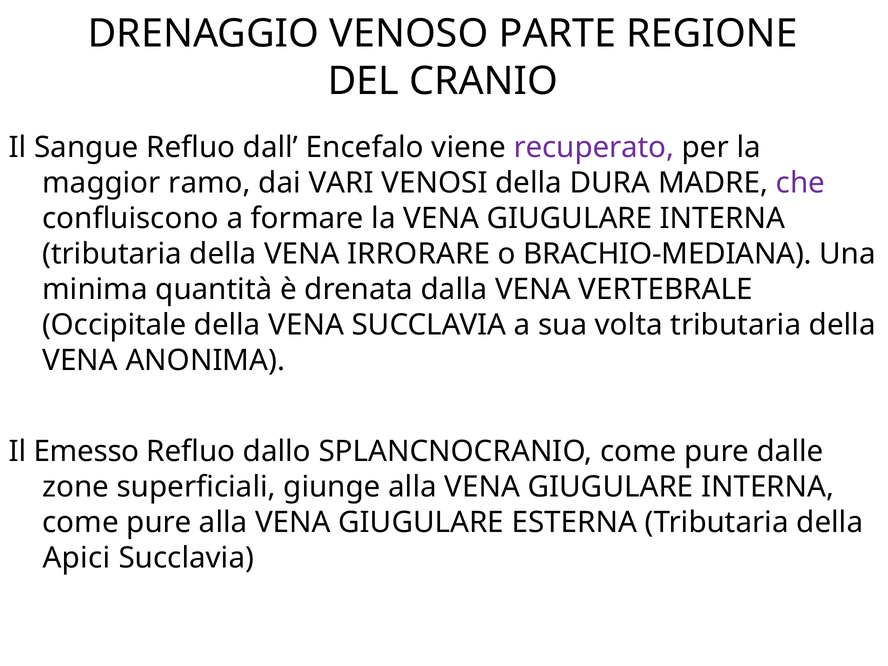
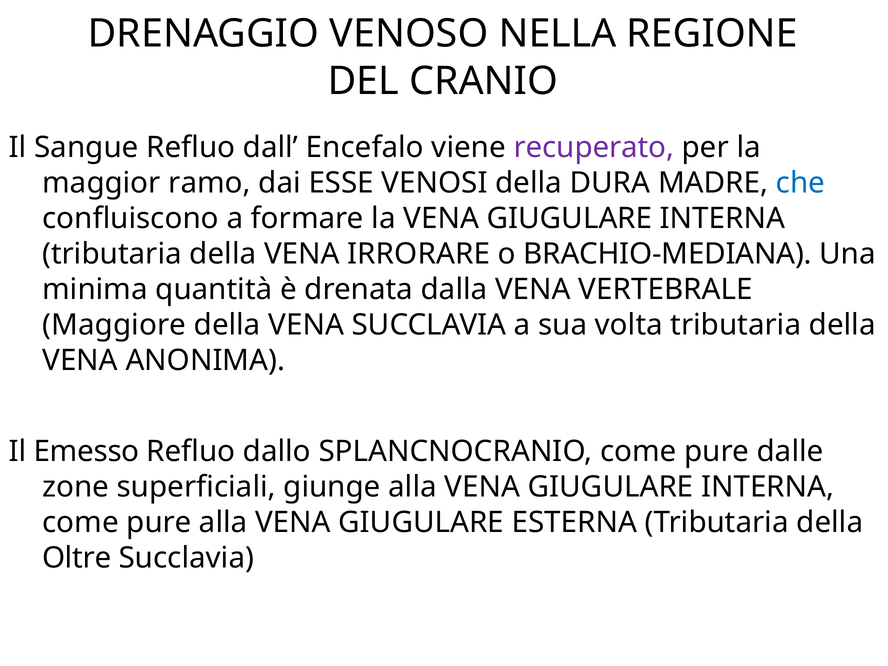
PARTE: PARTE -> NELLA
VARI: VARI -> ESSE
che colour: purple -> blue
Occipitale: Occipitale -> Maggiore
Apici: Apici -> Oltre
